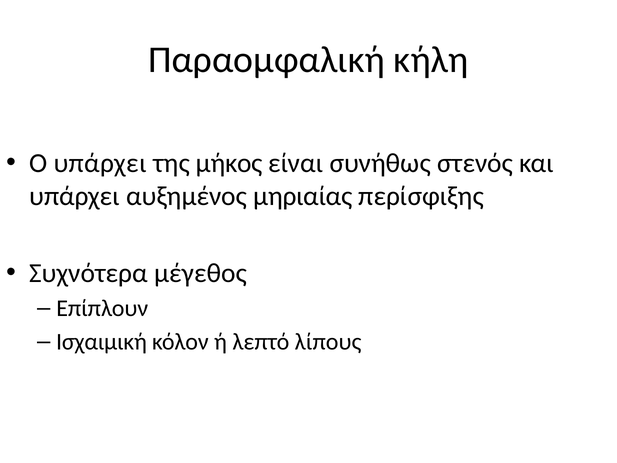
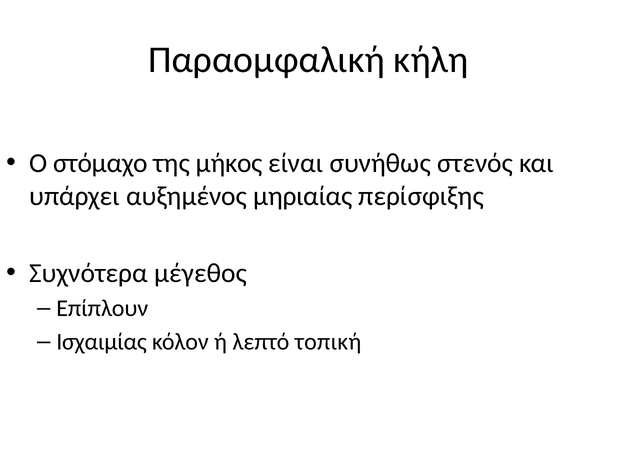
Ο υπάρχει: υπάρχει -> στόμαχο
Ισχαιμική: Ισχαιμική -> Ισχαιμίας
λίπους: λίπους -> τοπική
